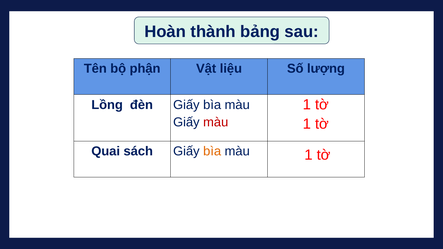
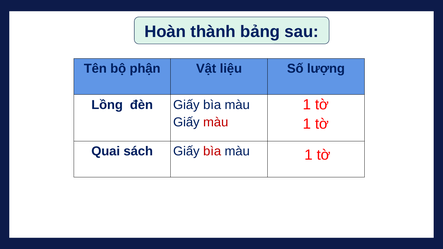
bìa at (212, 151) colour: orange -> red
